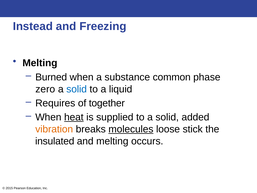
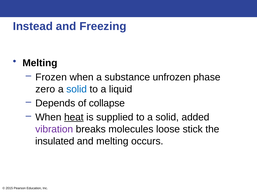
Burned: Burned -> Frozen
common: common -> unfrozen
Requires: Requires -> Depends
together: together -> collapse
vibration colour: orange -> purple
molecules underline: present -> none
